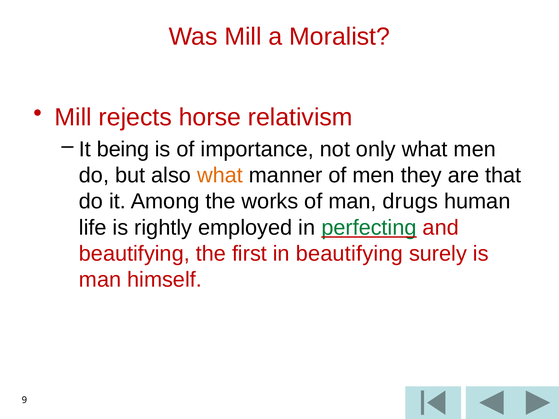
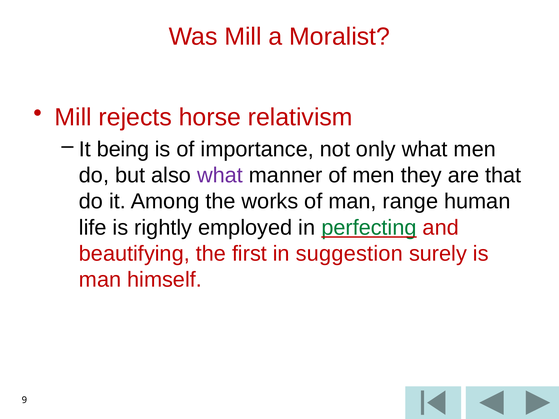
what at (220, 175) colour: orange -> purple
drugs: drugs -> range
in beautifying: beautifying -> suggestion
